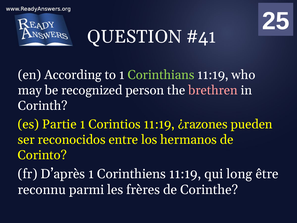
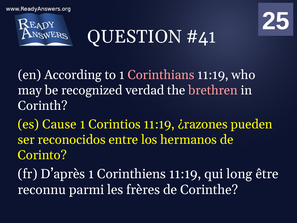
Corinthians colour: light green -> pink
person: person -> verdad
Partie: Partie -> Cause
